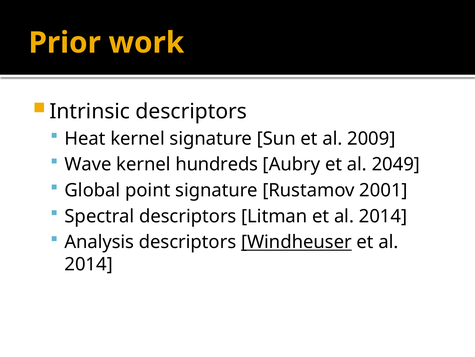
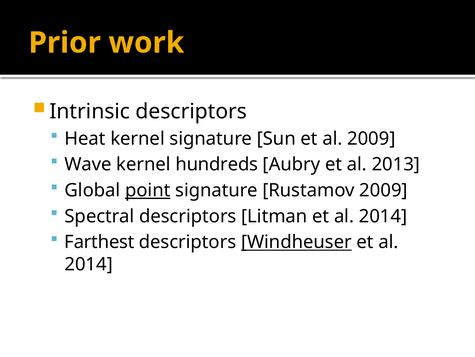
2049: 2049 -> 2013
point underline: none -> present
Rustamov 2001: 2001 -> 2009
Analysis: Analysis -> Farthest
